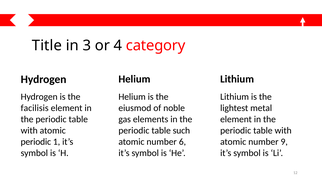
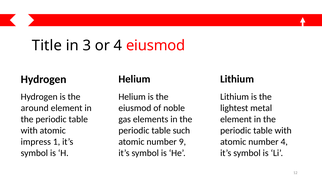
4 category: category -> eiusmod
facilisis: facilisis -> around
periodic at (36, 142): periodic -> impress
6: 6 -> 9
number 9: 9 -> 4
